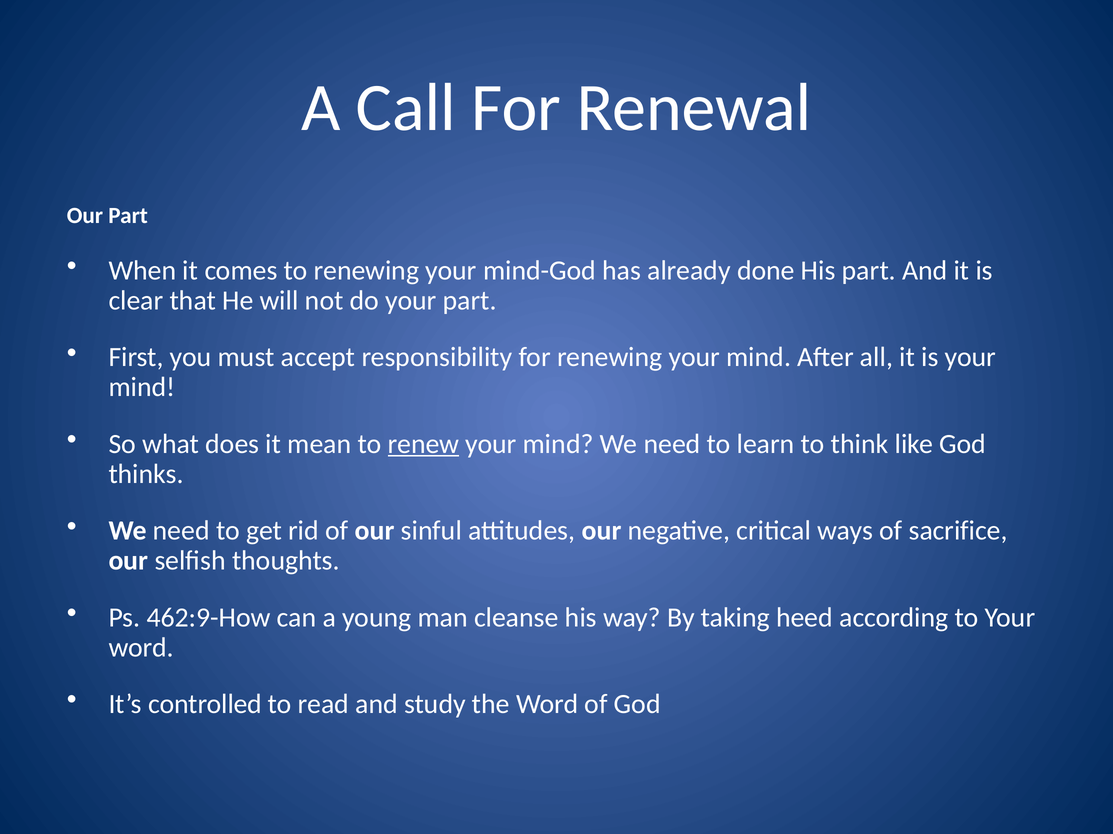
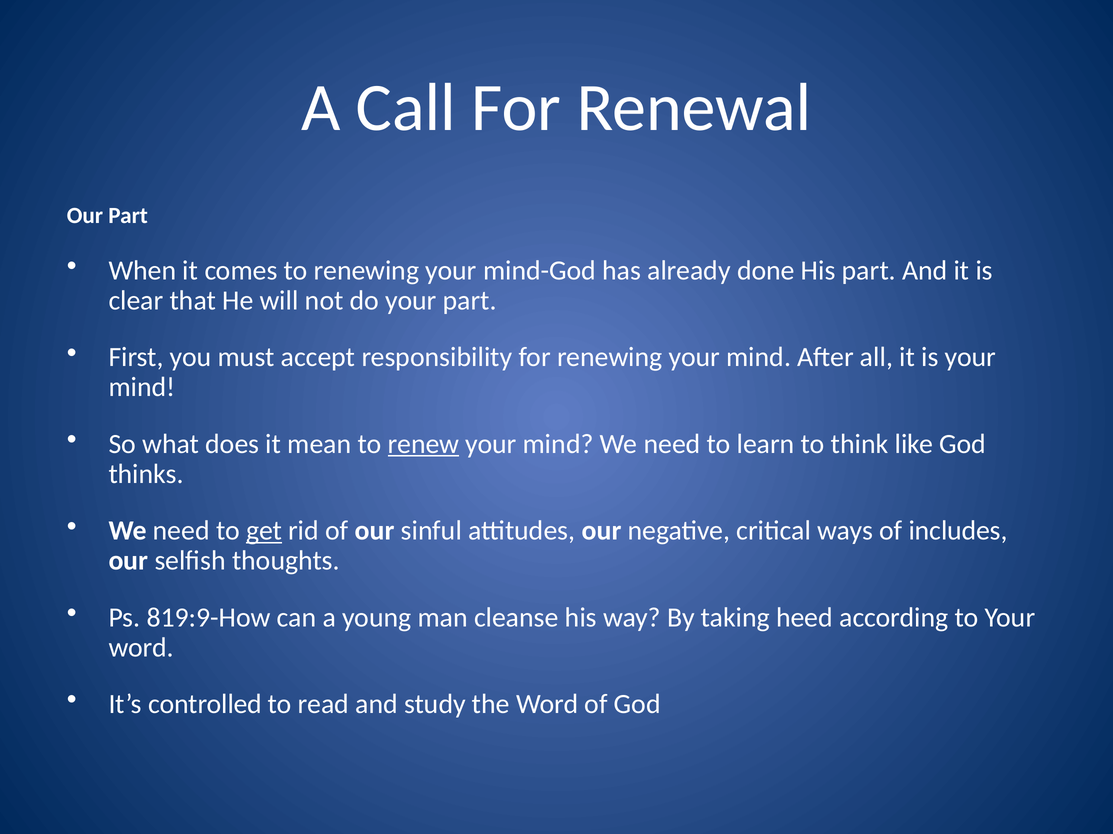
get underline: none -> present
sacrifice: sacrifice -> includes
462:9-How: 462:9-How -> 819:9-How
